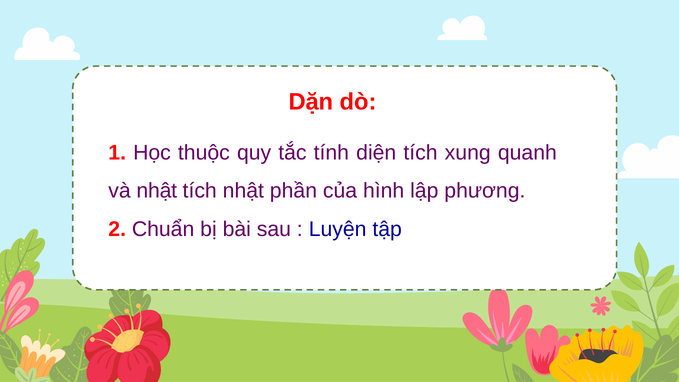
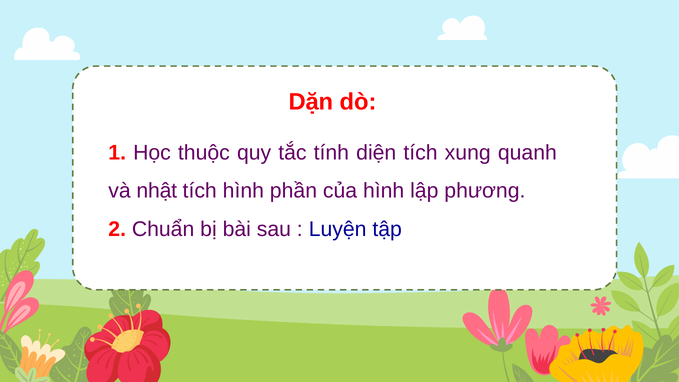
tích nhật: nhật -> hình
